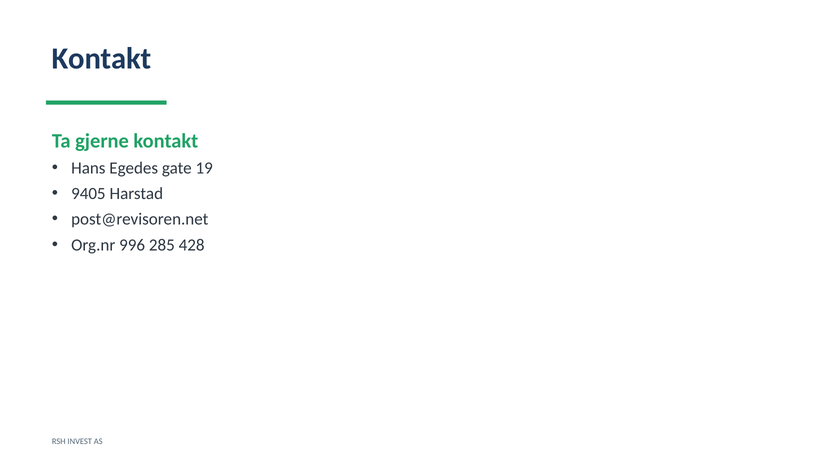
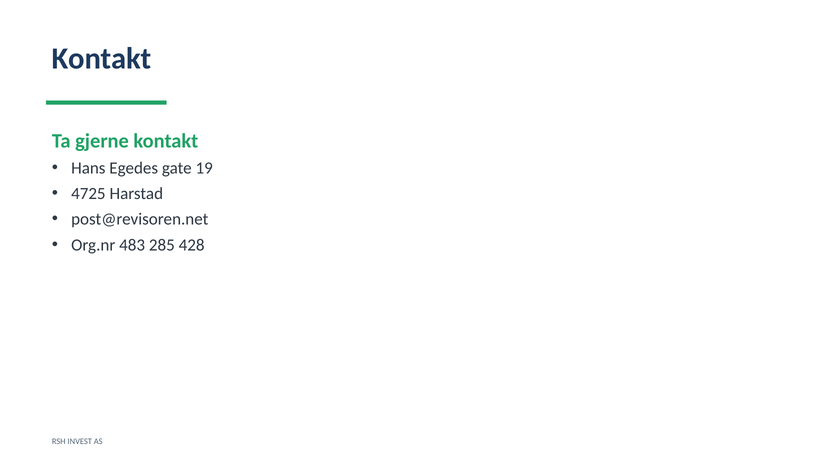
9405: 9405 -> 4725
996: 996 -> 483
